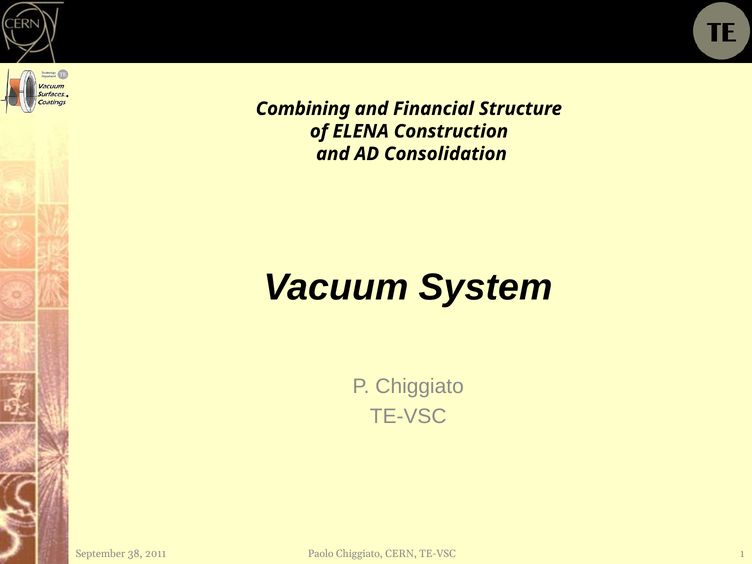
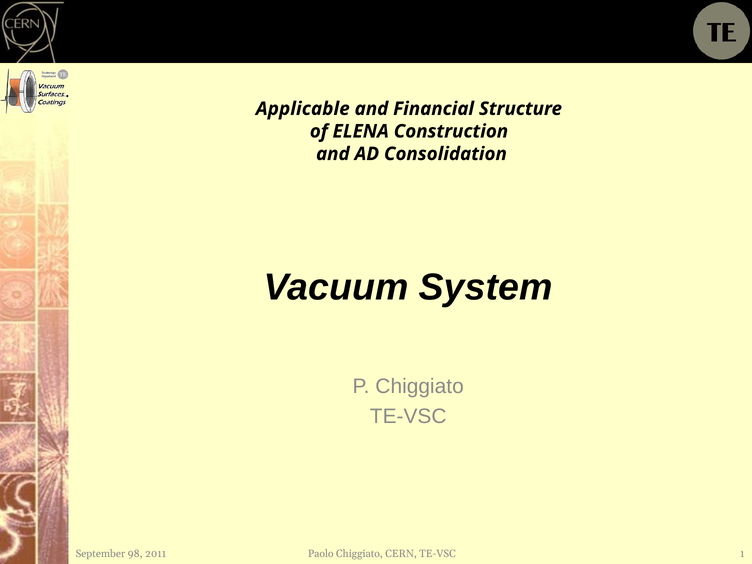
Combining: Combining -> Applicable
38: 38 -> 98
